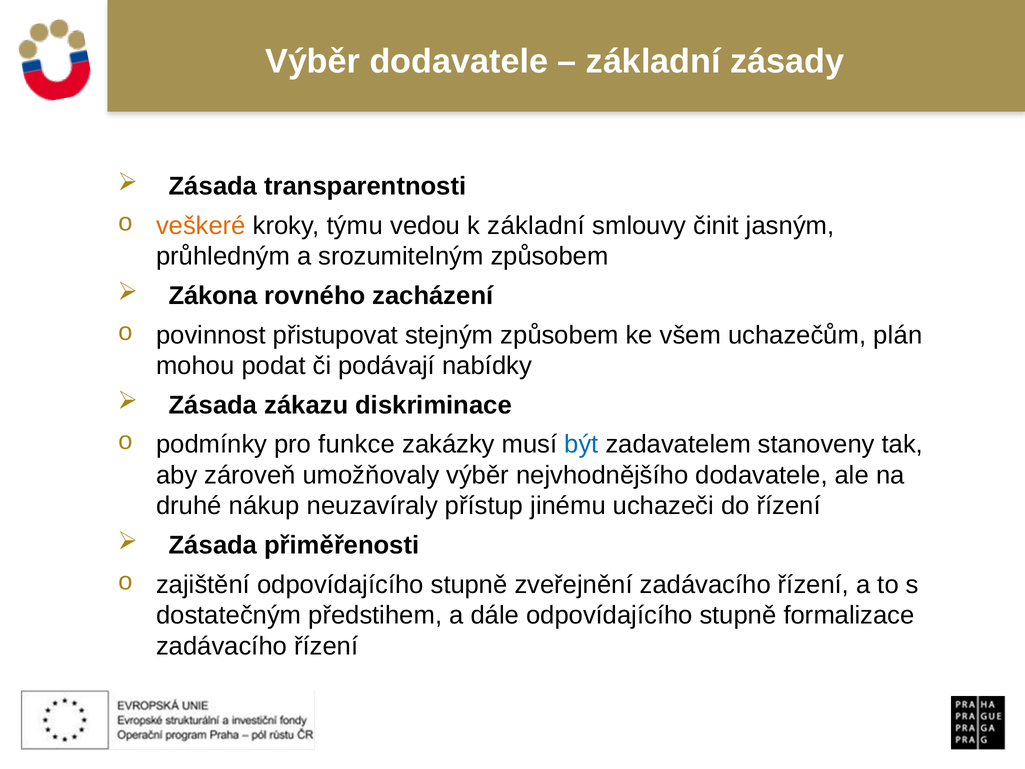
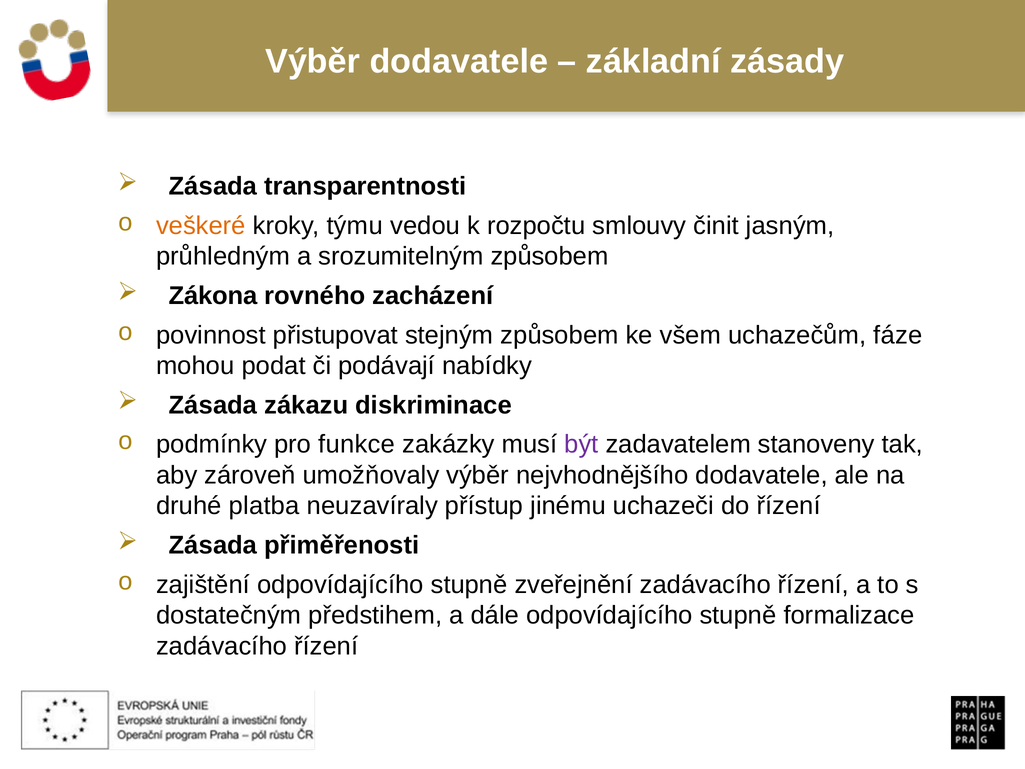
k základní: základní -> rozpočtu
plán: plán -> fáze
být colour: blue -> purple
nákup: nákup -> platba
